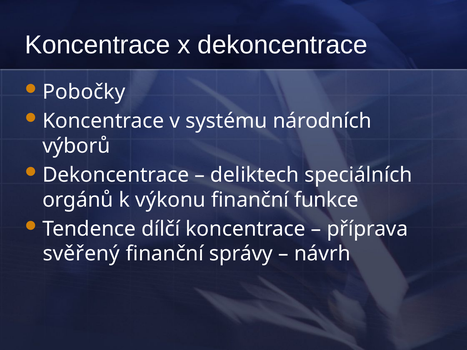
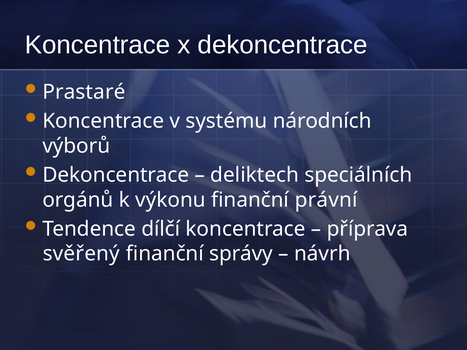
Pobočky: Pobočky -> Prastaré
funkce: funkce -> právní
